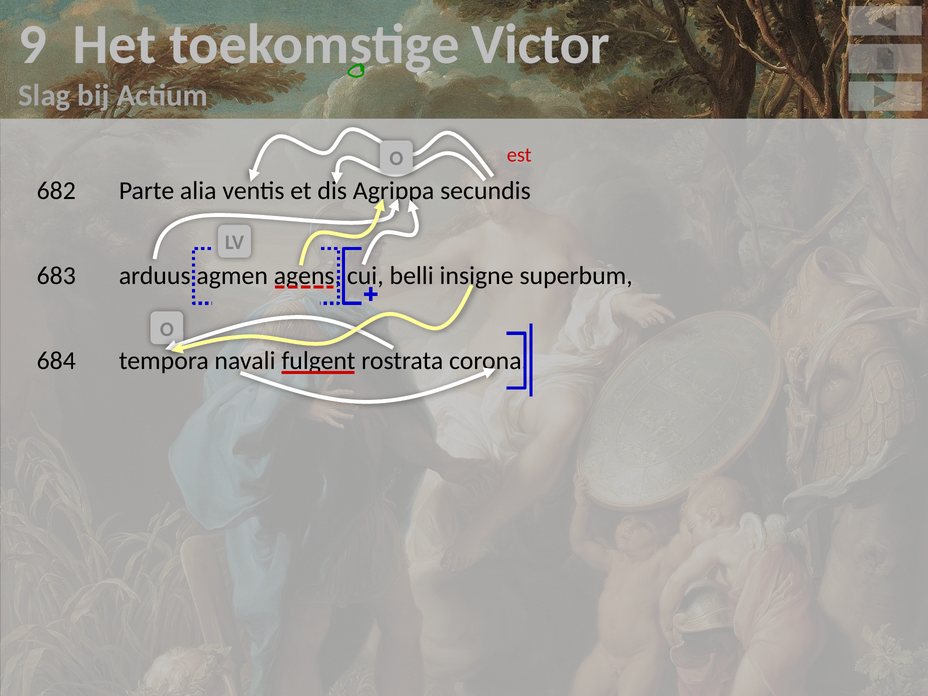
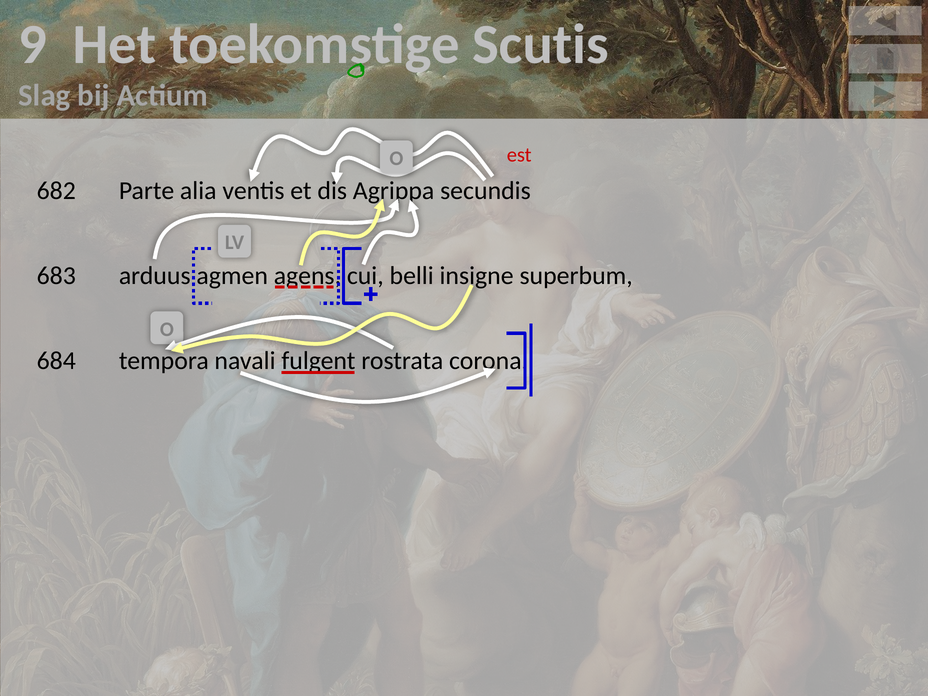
Victor: Victor -> Scutis
